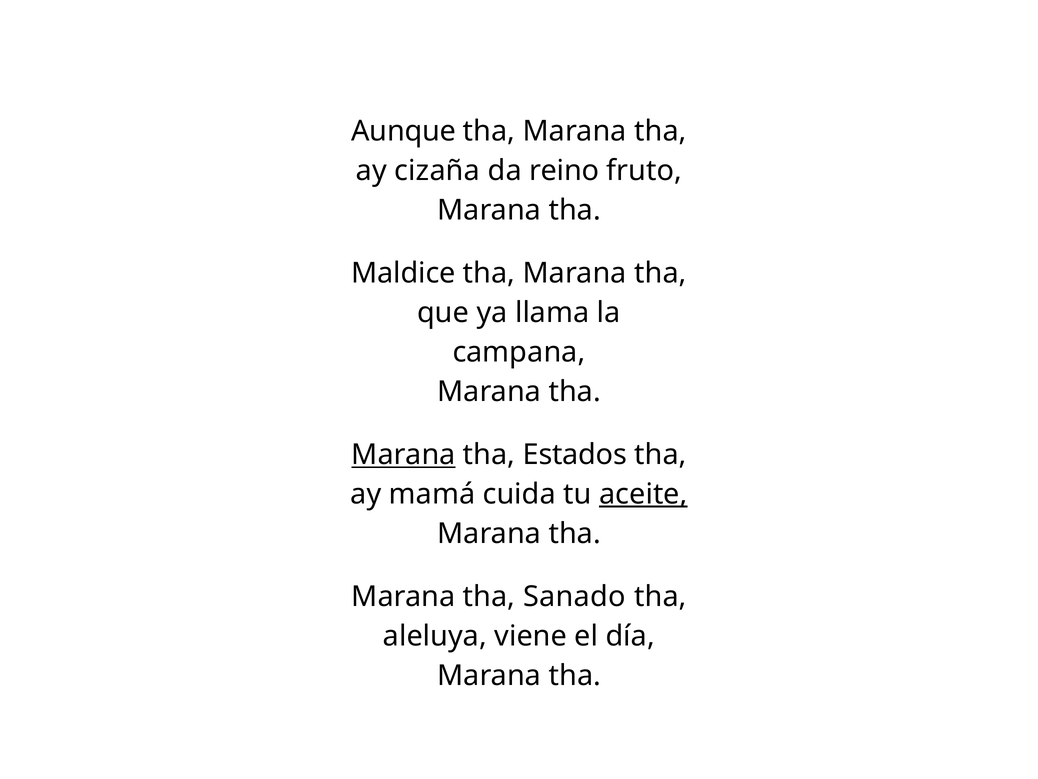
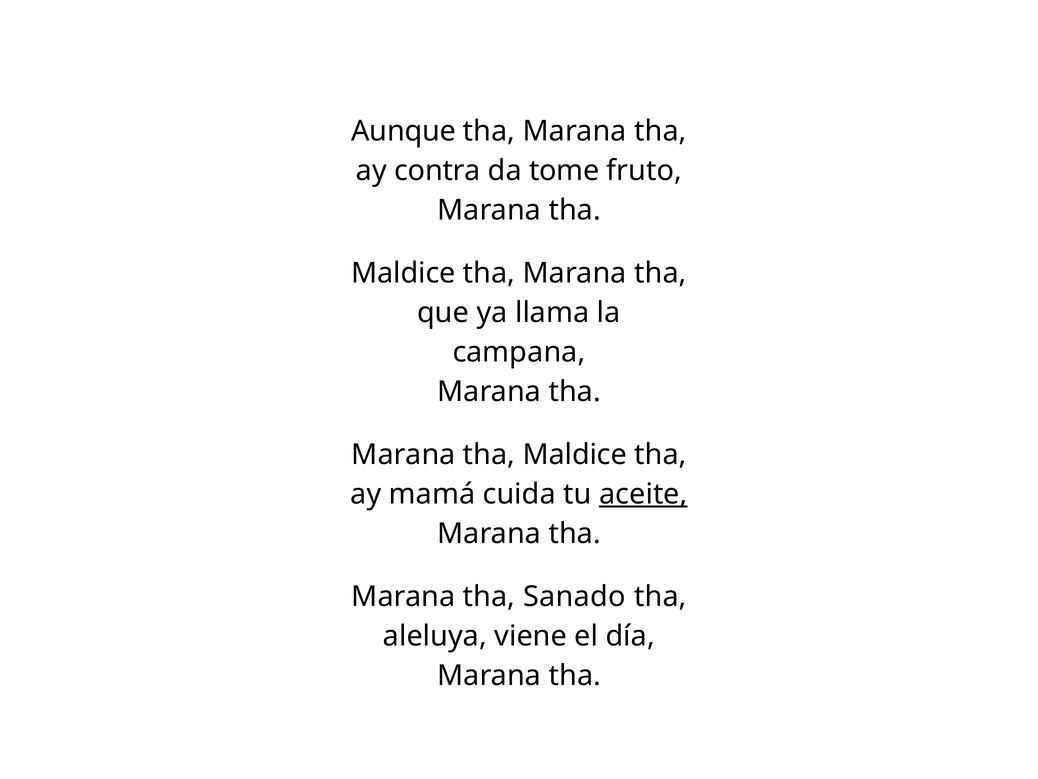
cizaña: cizaña -> contra
reino: reino -> tome
Marana at (403, 454) underline: present -> none
Estados at (575, 454): Estados -> Maldice
